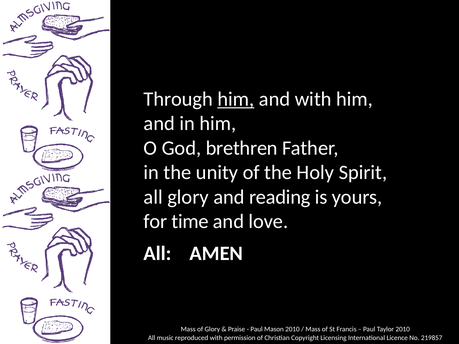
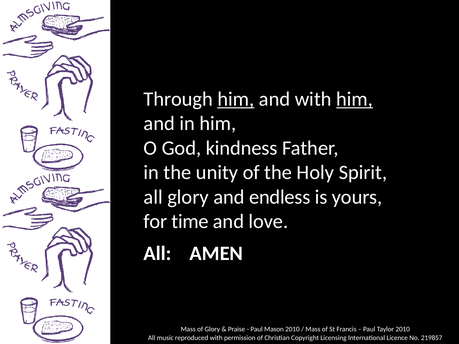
him at (355, 99) underline: none -> present
brethren: brethren -> kindness
reading: reading -> endless
